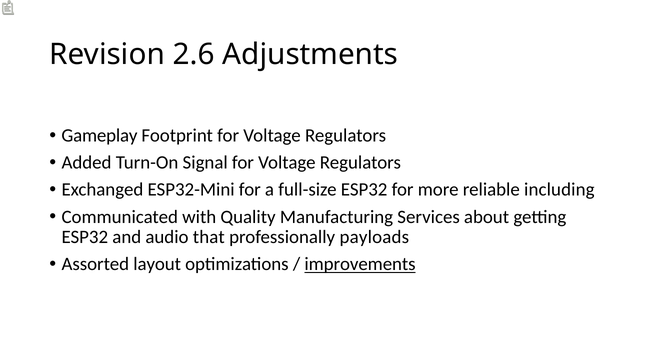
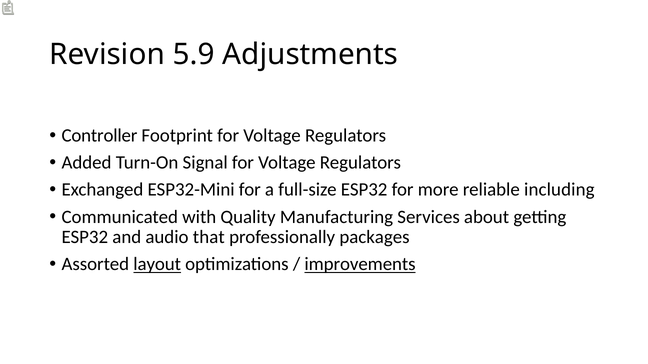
2.6: 2.6 -> 5.9
Gameplay: Gameplay -> Controller
payloads: payloads -> packages
layout underline: none -> present
